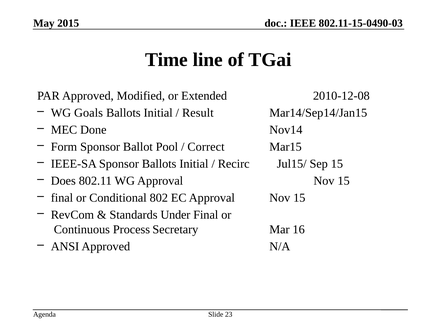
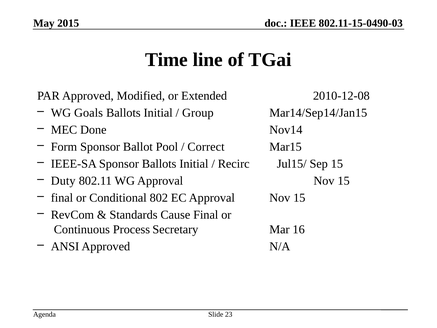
Result: Result -> Group
Does: Does -> Duty
Under: Under -> Cause
